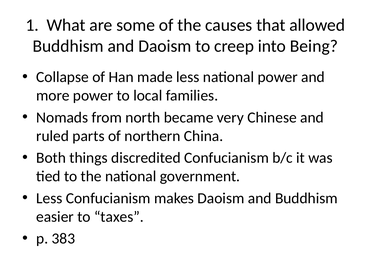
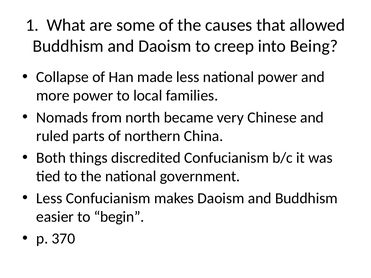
taxes: taxes -> begin
383: 383 -> 370
